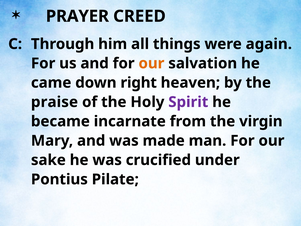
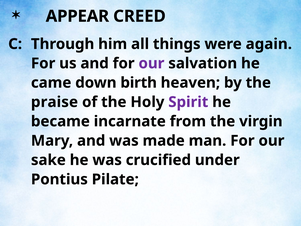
PRAYER: PRAYER -> APPEAR
our at (151, 63) colour: orange -> purple
right: right -> birth
